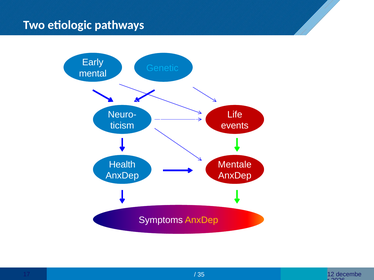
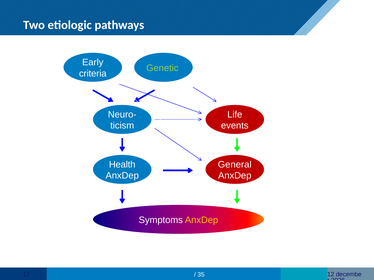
Genetic colour: light blue -> light green
mental: mental -> criteria
Mentale: Mentale -> General
